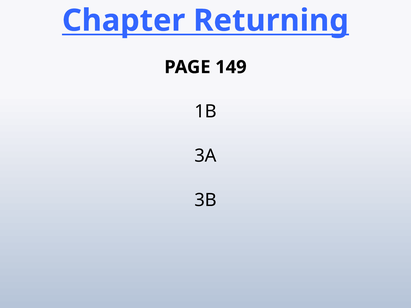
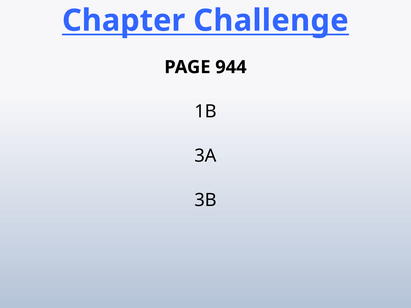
Returning: Returning -> Challenge
149: 149 -> 944
